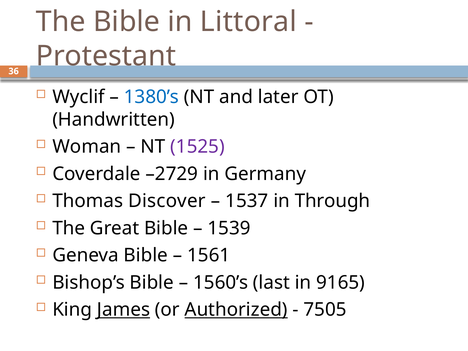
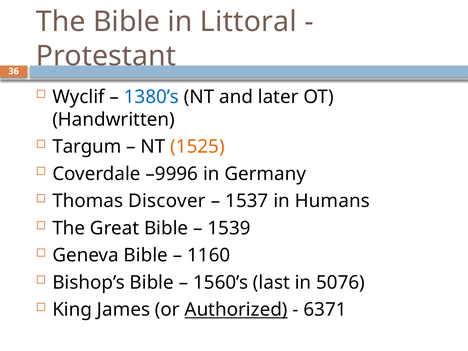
Woman: Woman -> Targum
1525 colour: purple -> orange
–2729: –2729 -> –9996
Through: Through -> Humans
1561: 1561 -> 1160
9165: 9165 -> 5076
James underline: present -> none
7505: 7505 -> 6371
